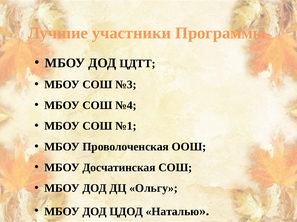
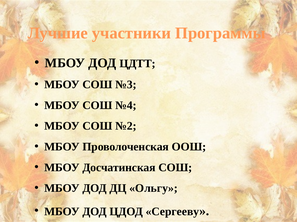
№1: №1 -> №2
Наталью: Наталью -> Сергееву
